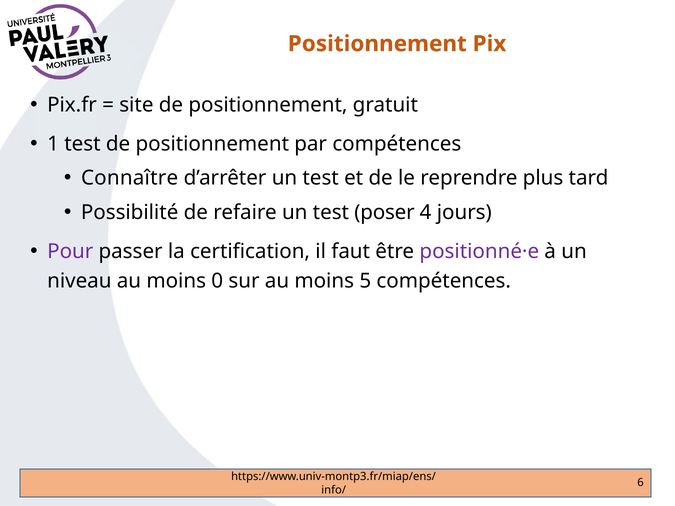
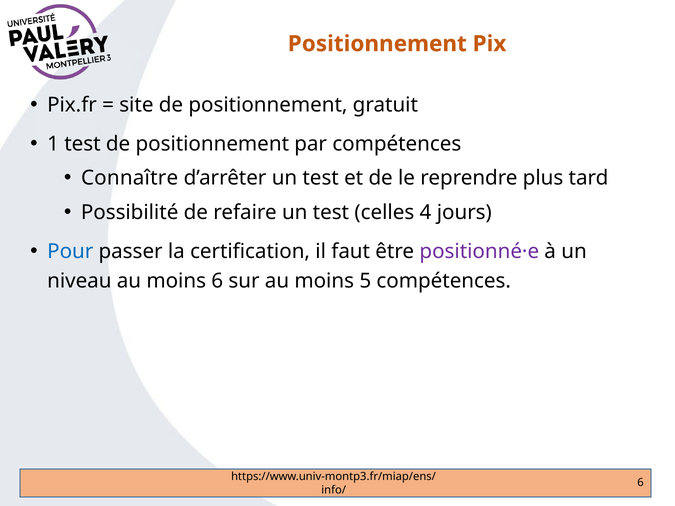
poser: poser -> celles
Pour colour: purple -> blue
moins 0: 0 -> 6
